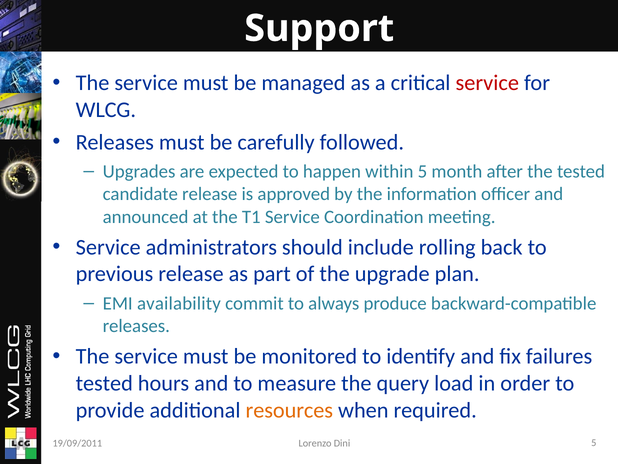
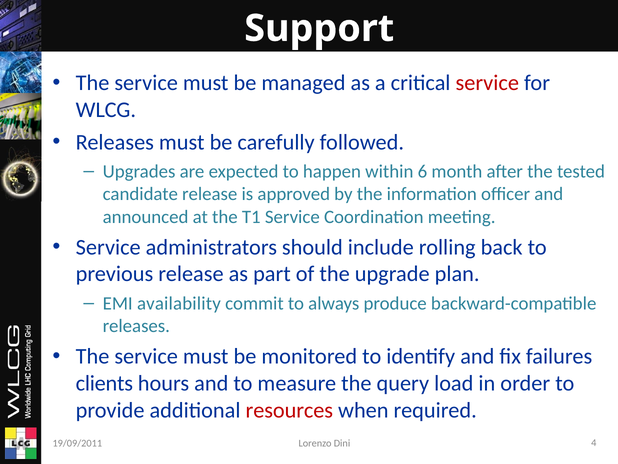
within 5: 5 -> 6
tested at (104, 383): tested -> clients
resources colour: orange -> red
Dini 5: 5 -> 4
